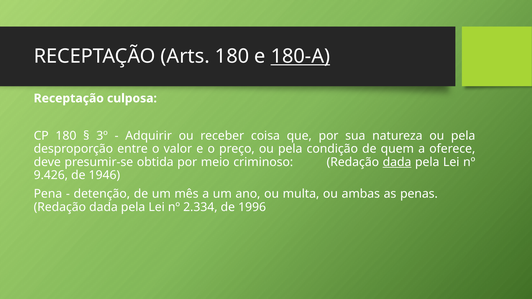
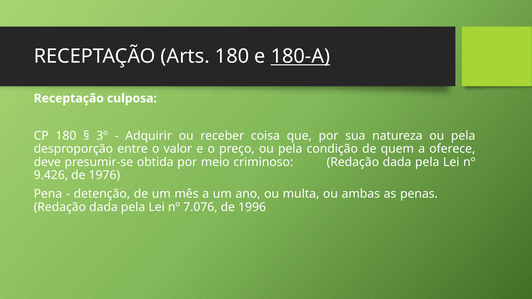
dada at (397, 162) underline: present -> none
1946: 1946 -> 1976
2.334: 2.334 -> 7.076
